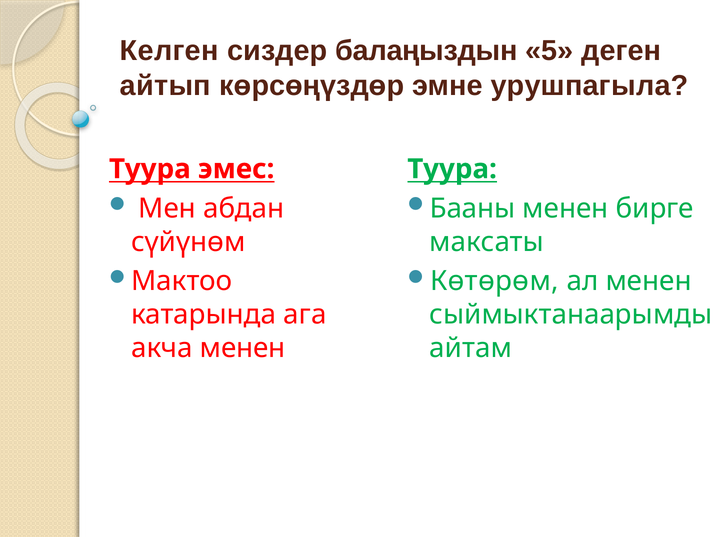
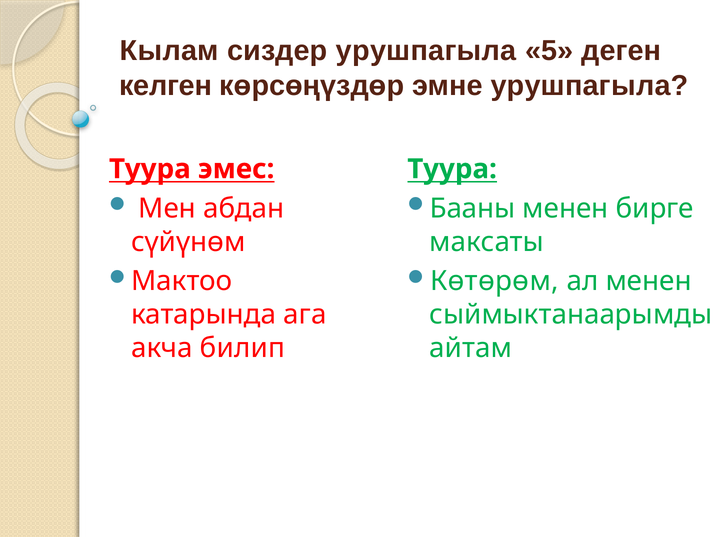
Келген: Келген -> Кылам
сиздер балаңыздын: балаңыздын -> урушпагыла
айтып: айтып -> келген
акча менен: менен -> билип
